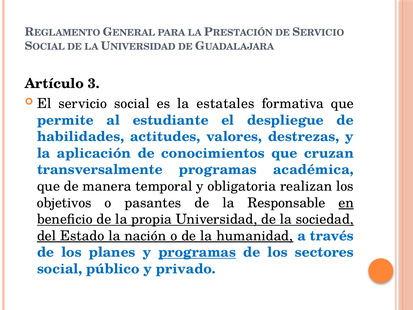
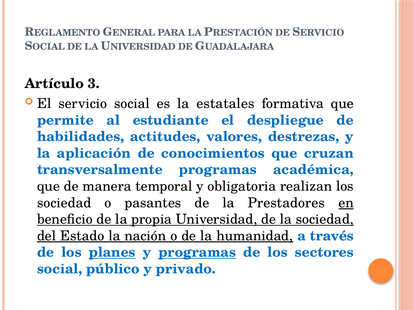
objetivos at (64, 203): objetivos -> sociedad
Responsable: Responsable -> Prestadores
planes underline: none -> present
